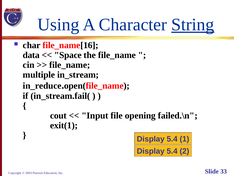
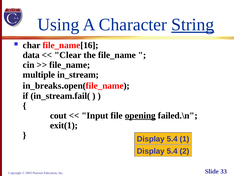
Space: Space -> Clear
in_reduce: in_reduce -> in_breaks
opening underline: none -> present
